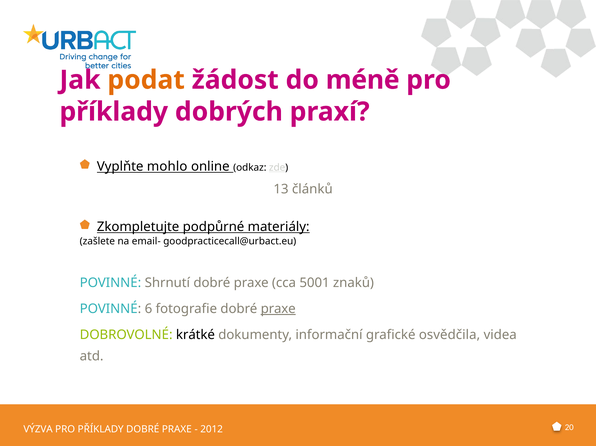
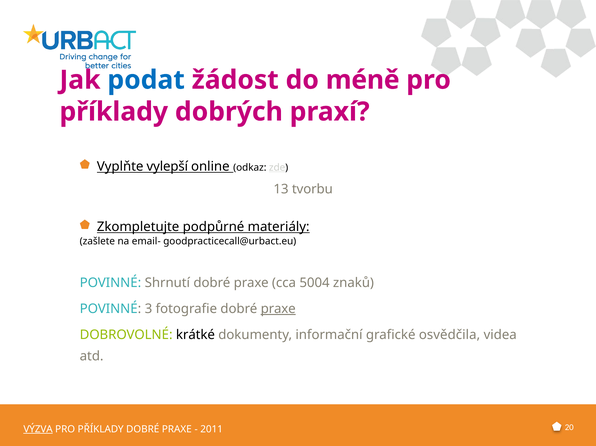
podat colour: orange -> blue
mohlo: mohlo -> vylepší
článků: článků -> tvorbu
5001: 5001 -> 5004
6: 6 -> 3
VÝZVA underline: none -> present
2012: 2012 -> 2011
